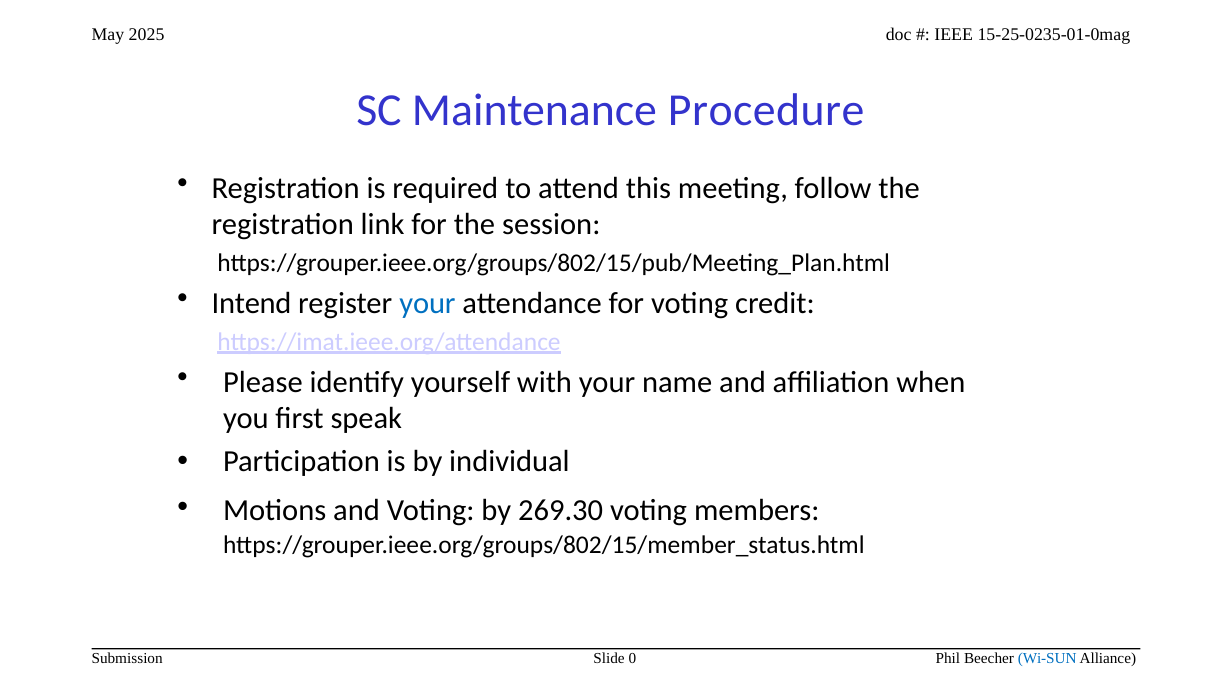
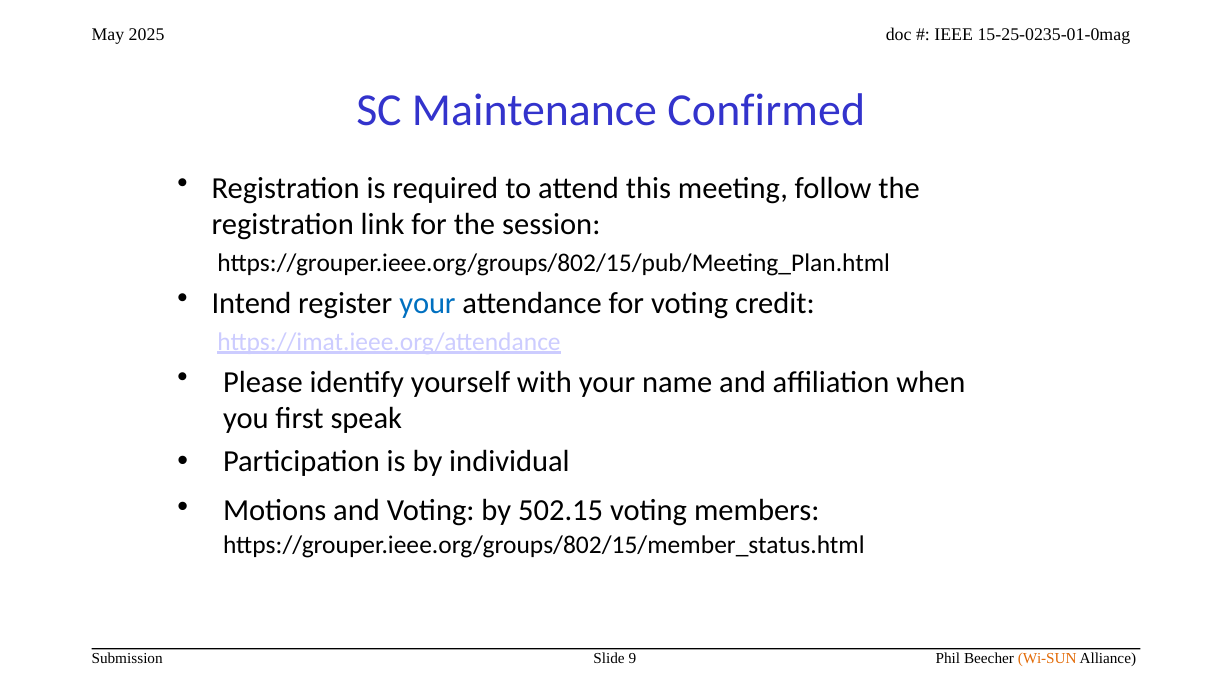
Procedure: Procedure -> Confirmed
269.30: 269.30 -> 502.15
0: 0 -> 9
Wi-SUN colour: blue -> orange
